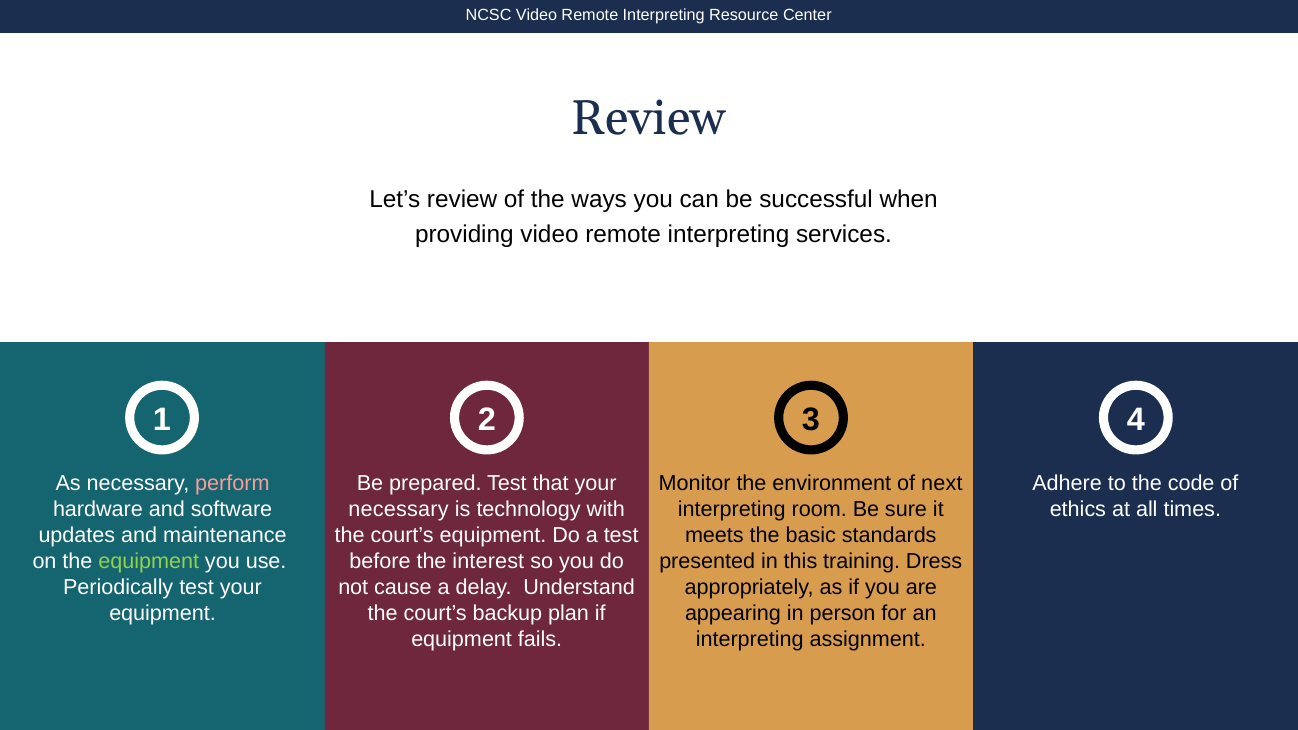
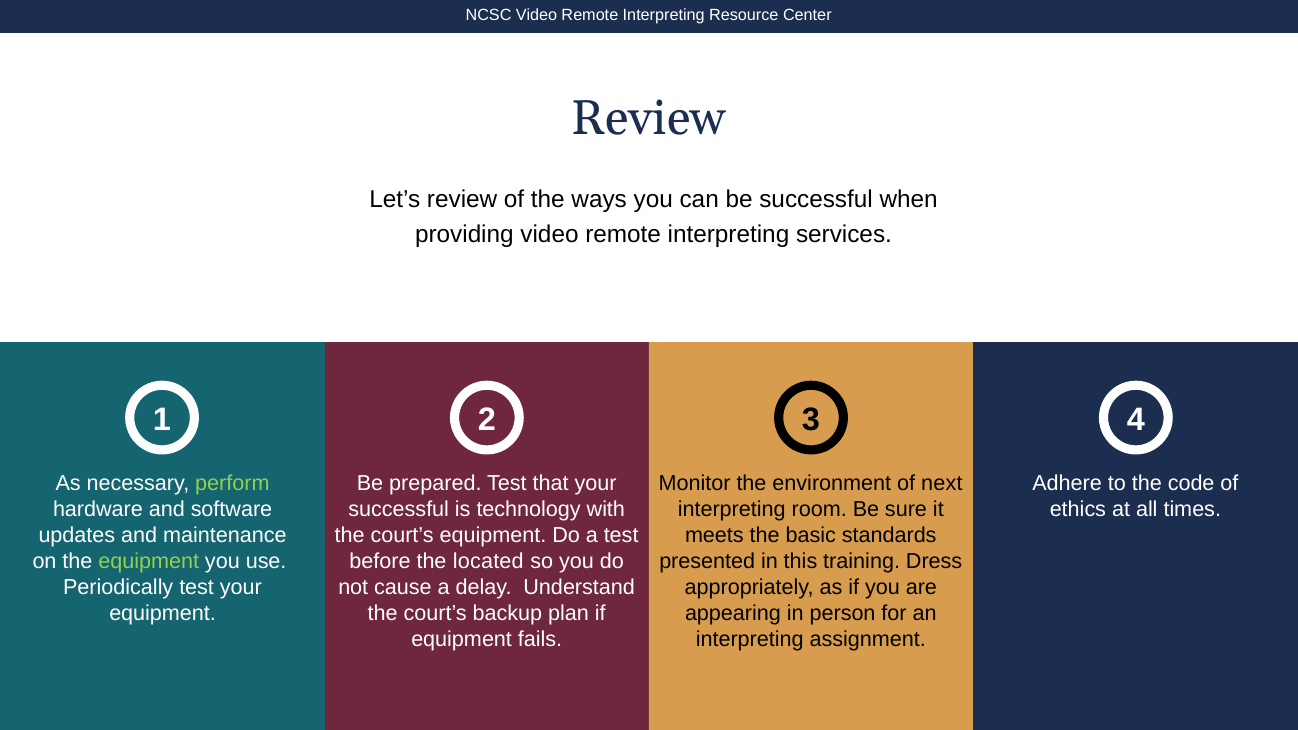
perform colour: pink -> light green
necessary at (399, 509): necessary -> successful
interest: interest -> located
